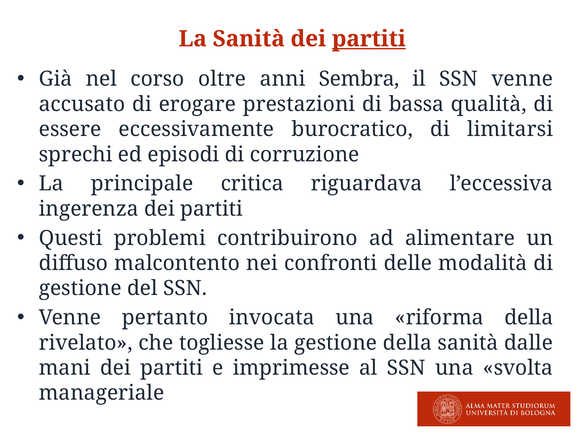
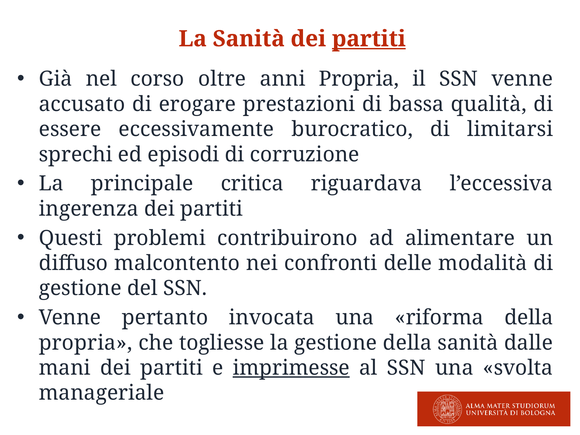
anni Sembra: Sembra -> Propria
rivelato at (86, 343): rivelato -> propria
imprimesse underline: none -> present
